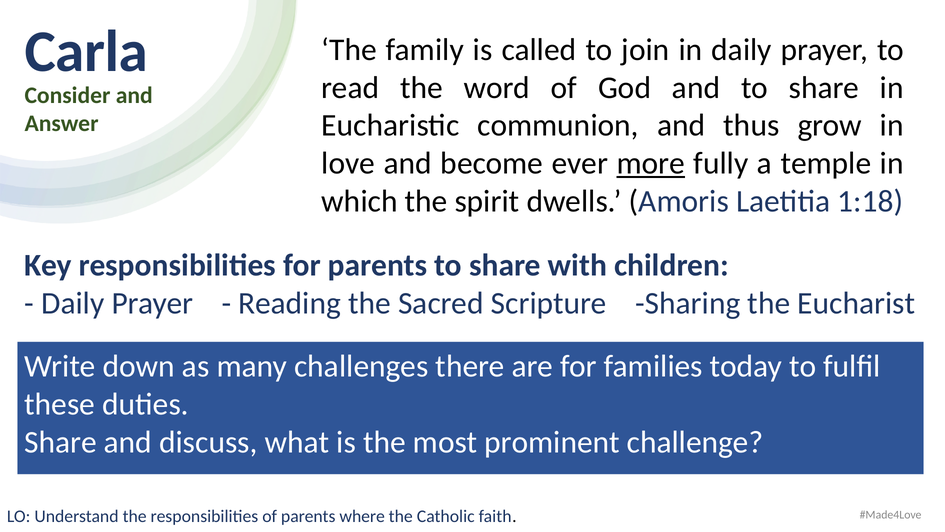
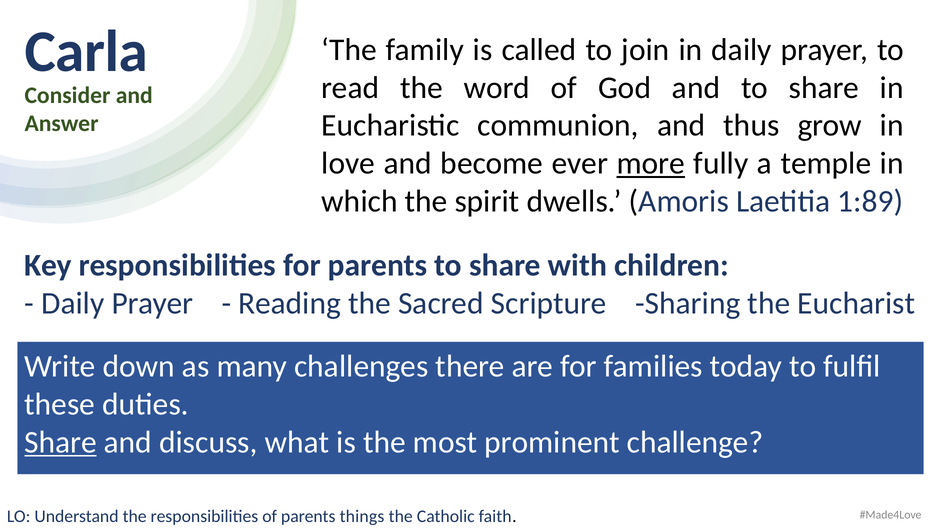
1:18: 1:18 -> 1:89
Share at (61, 442) underline: none -> present
where: where -> things
